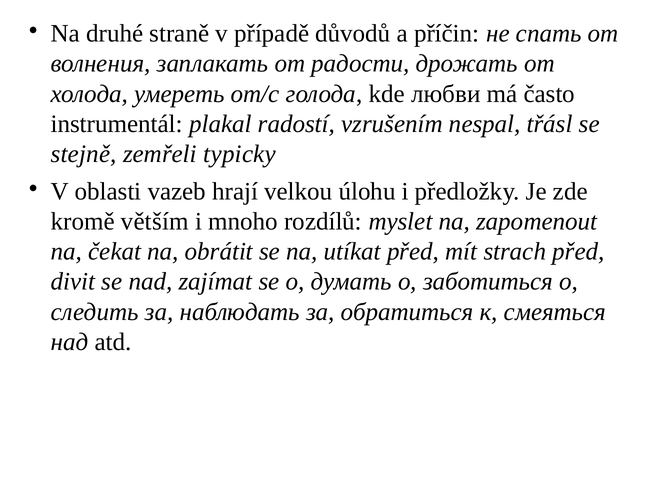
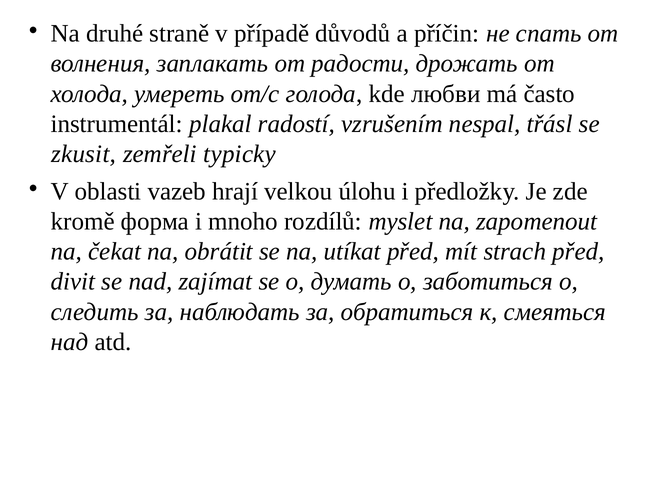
stejně: stejně -> zkusit
větším: větším -> форма
